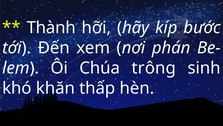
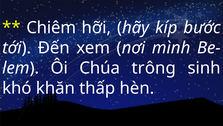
Thành: Thành -> Chiêm
phán: phán -> mình
